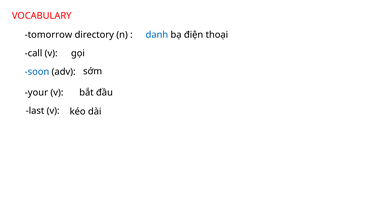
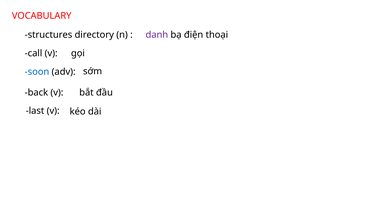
tomorrow: tomorrow -> structures
danh colour: blue -> purple
your: your -> back
